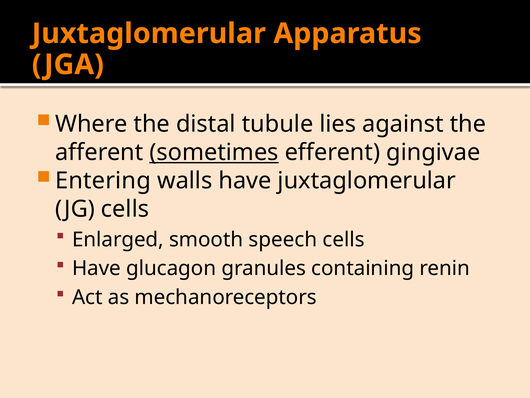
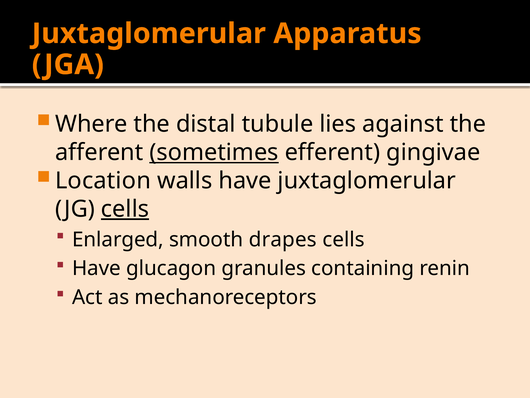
Entering: Entering -> Location
cells at (125, 209) underline: none -> present
speech: speech -> drapes
